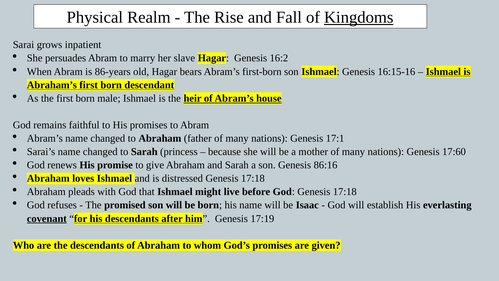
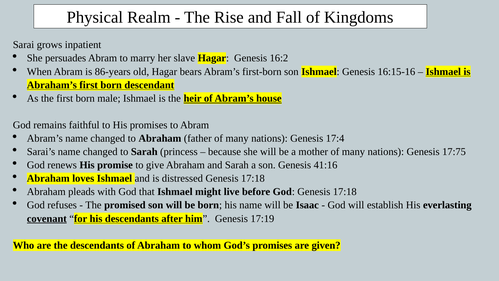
Kingdoms underline: present -> none
17:1: 17:1 -> 17:4
17:60: 17:60 -> 17:75
86:16: 86:16 -> 41:16
